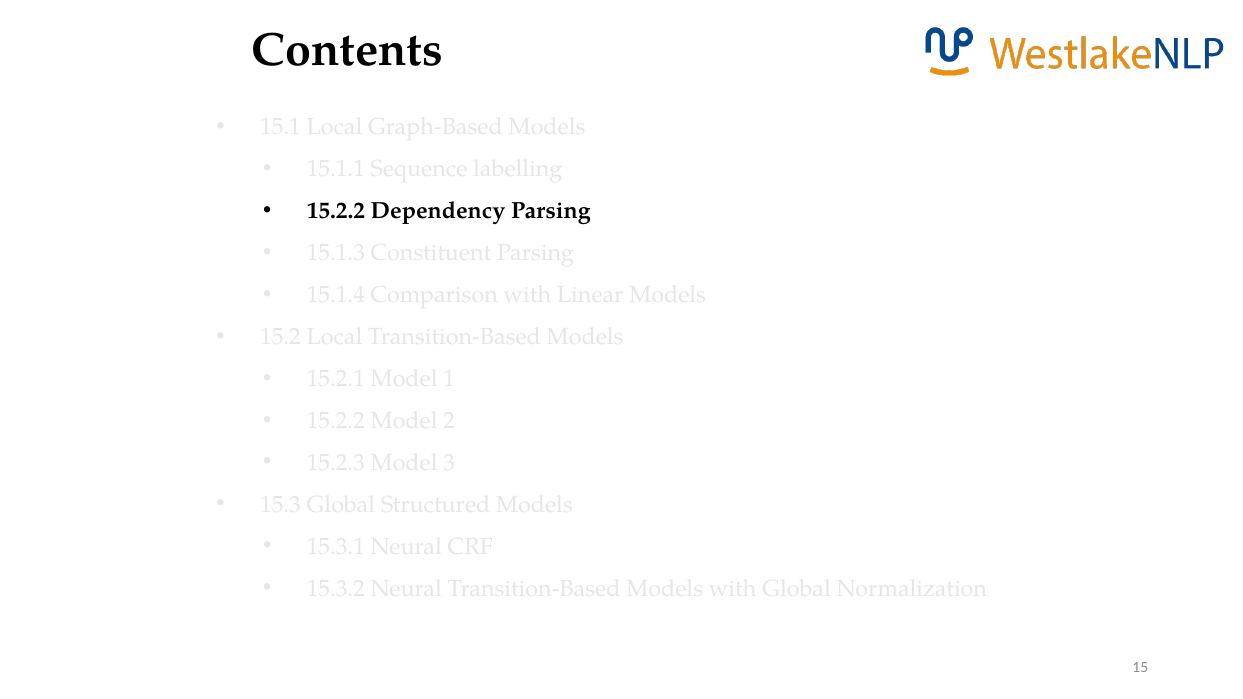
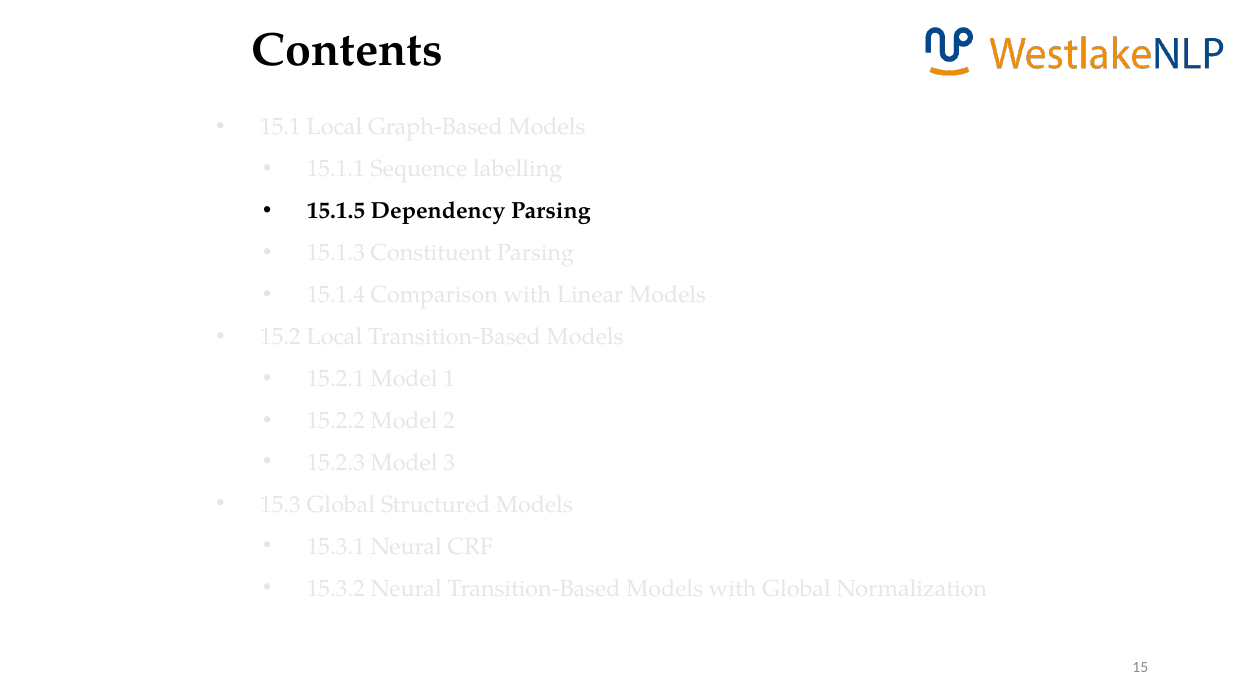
15.2.2 at (336, 211): 15.2.2 -> 15.1.5
